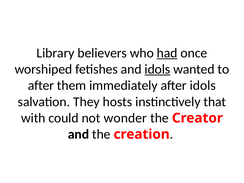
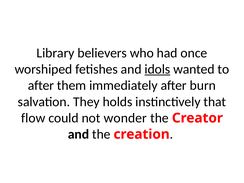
had underline: present -> none
after idols: idols -> burn
hosts: hosts -> holds
with: with -> flow
